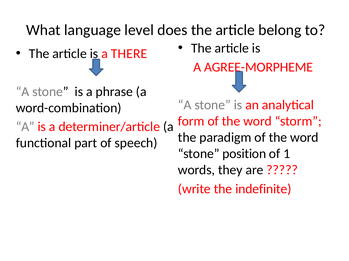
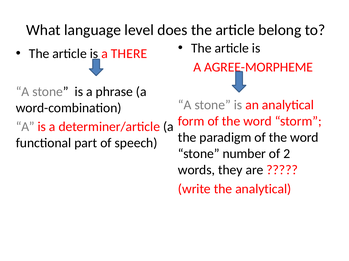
position: position -> number
1: 1 -> 2
the indefinite: indefinite -> analytical
